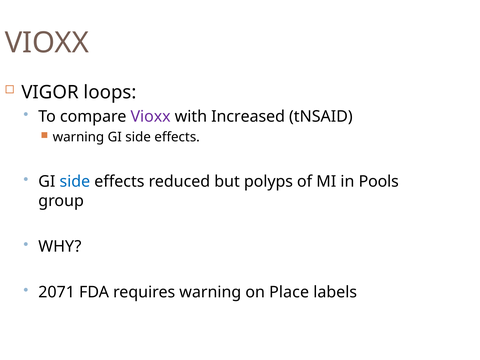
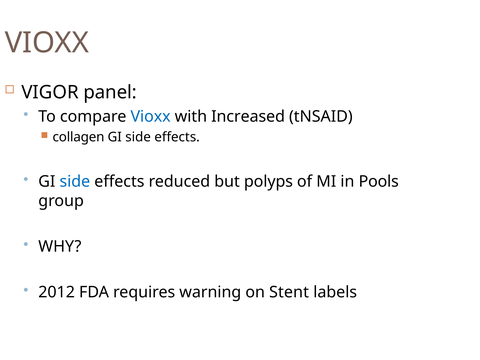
loops: loops -> panel
Vioxx at (151, 116) colour: purple -> blue
warning at (78, 137): warning -> collagen
2071: 2071 -> 2012
Place: Place -> Stent
